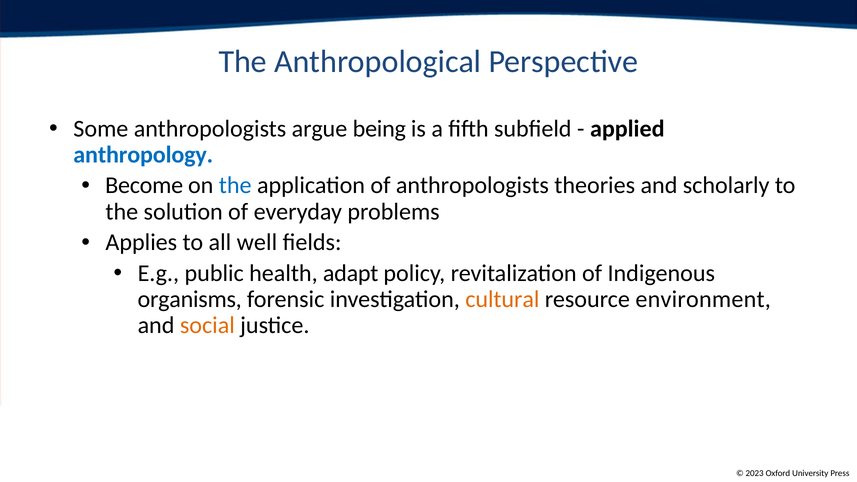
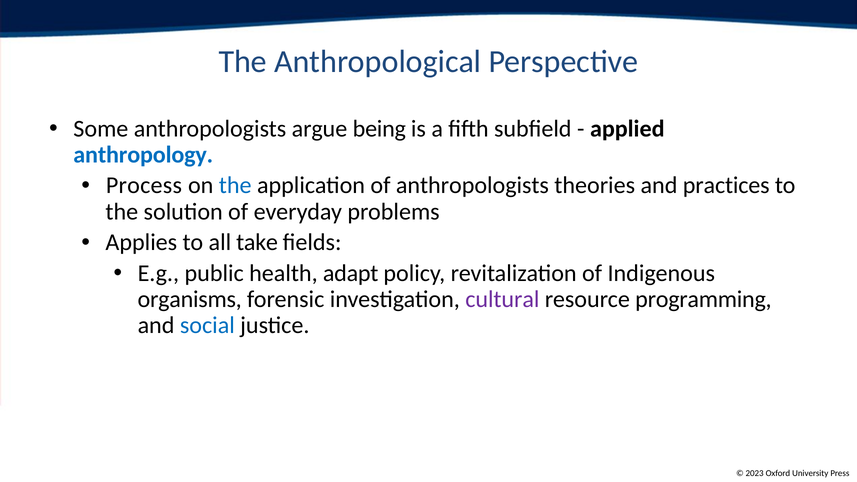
Become: Become -> Process
scholarly: scholarly -> practices
well: well -> take
cultural colour: orange -> purple
environment: environment -> programming
social colour: orange -> blue
